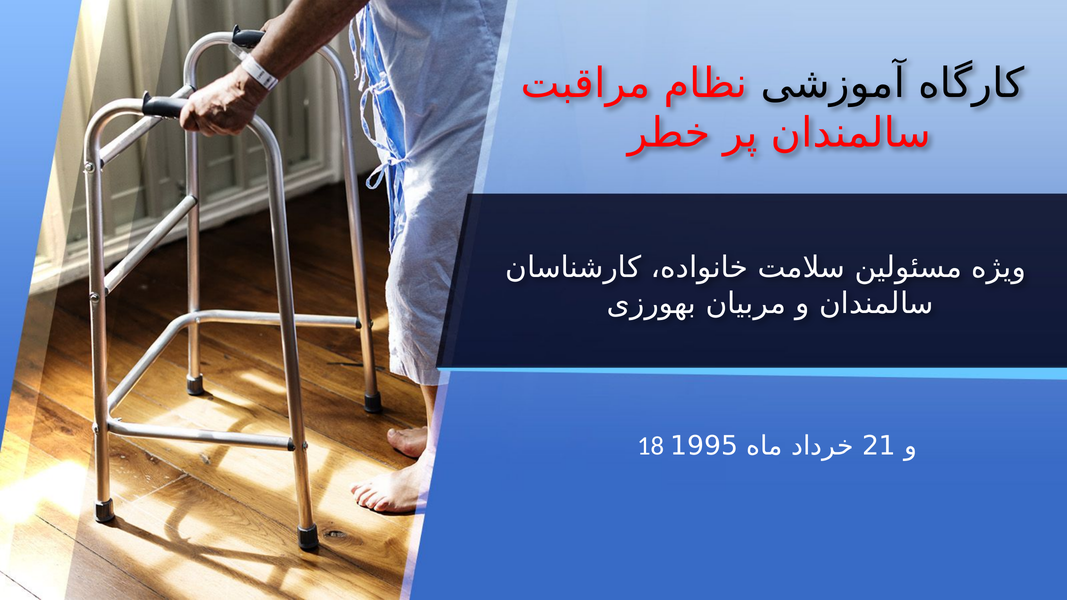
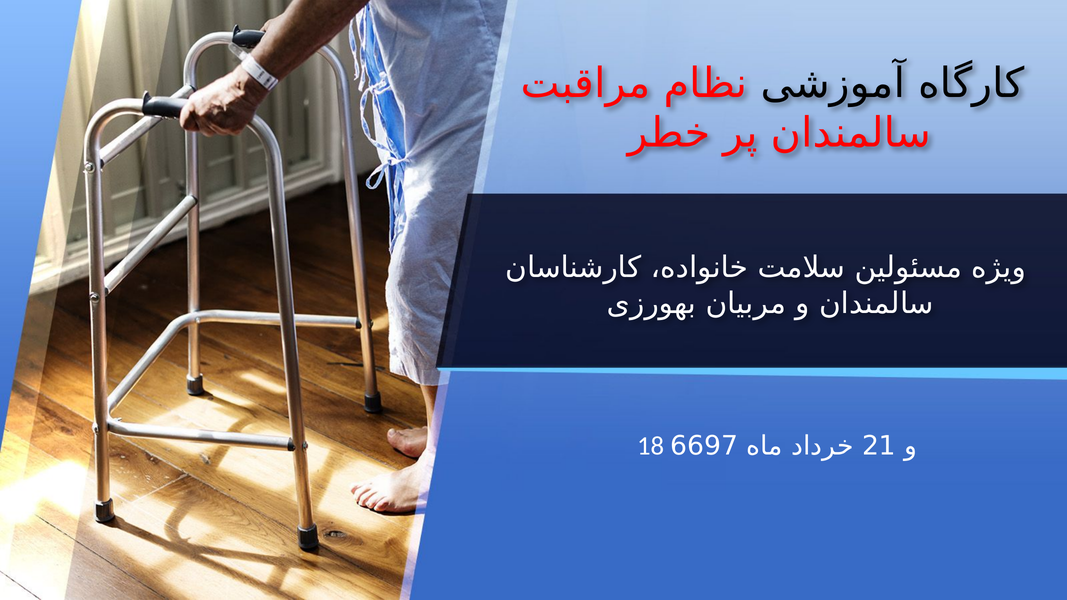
1995: 1995 -> 6697
